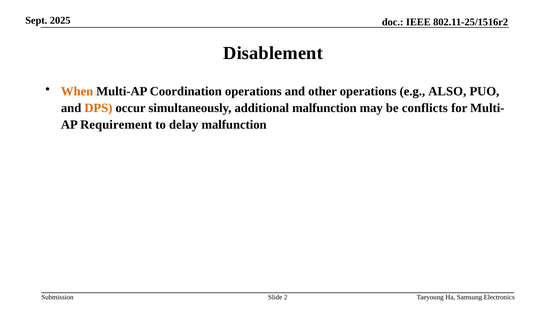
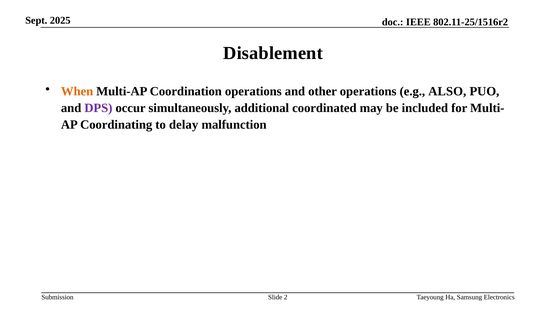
DPS colour: orange -> purple
additional malfunction: malfunction -> coordinated
conflicts: conflicts -> included
Requirement: Requirement -> Coordinating
